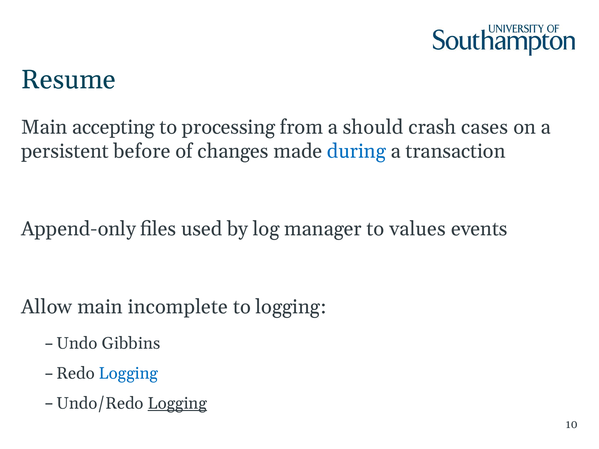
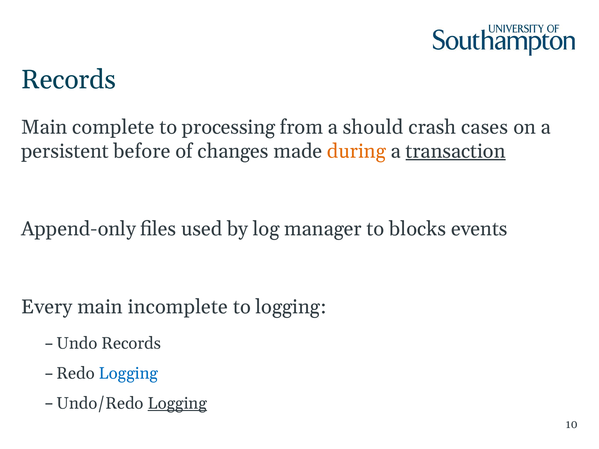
Resume at (68, 80): Resume -> Records
accepting: accepting -> complete
during colour: blue -> orange
transaction underline: none -> present
values: values -> blocks
Allow: Allow -> Every
Undo Gibbins: Gibbins -> Records
